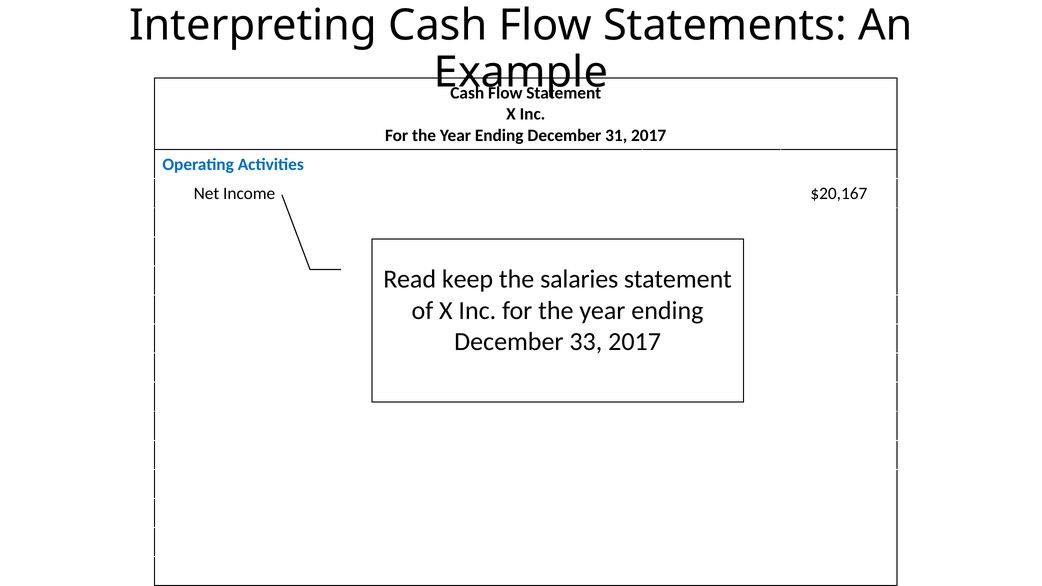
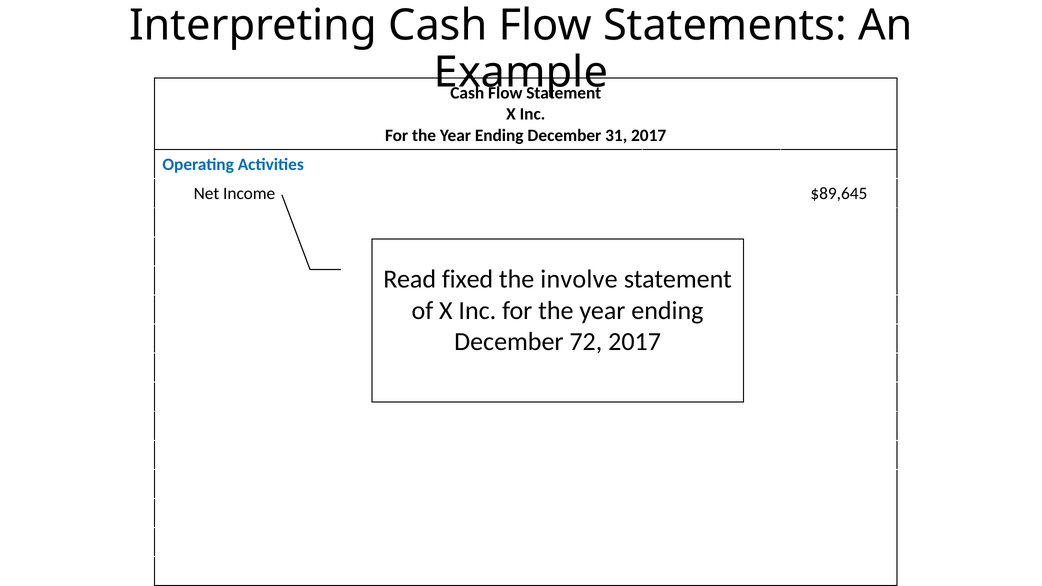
$20,167: $20,167 -> $89,645
keep: keep -> fixed
salaries: salaries -> involve
33: 33 -> 72
